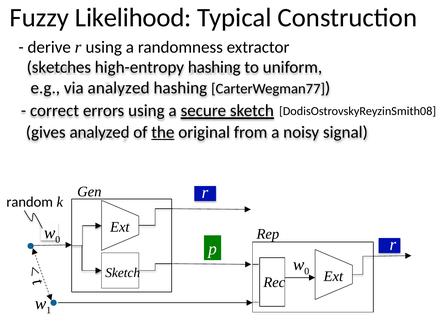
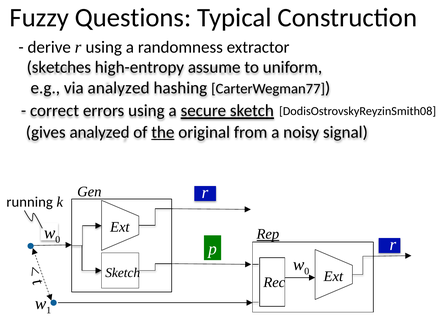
Likelihood: Likelihood -> Questions
high-entropy hashing: hashing -> assume
random: random -> running
Rep underline: none -> present
